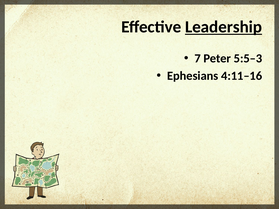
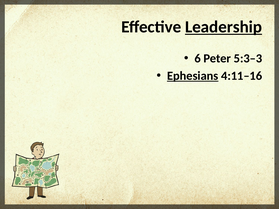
7: 7 -> 6
5:5–3: 5:5–3 -> 5:3–3
Ephesians underline: none -> present
